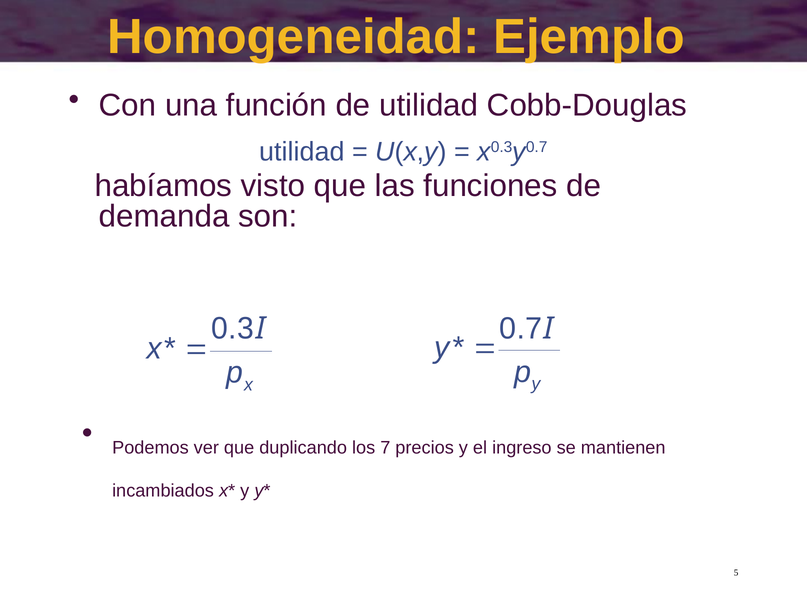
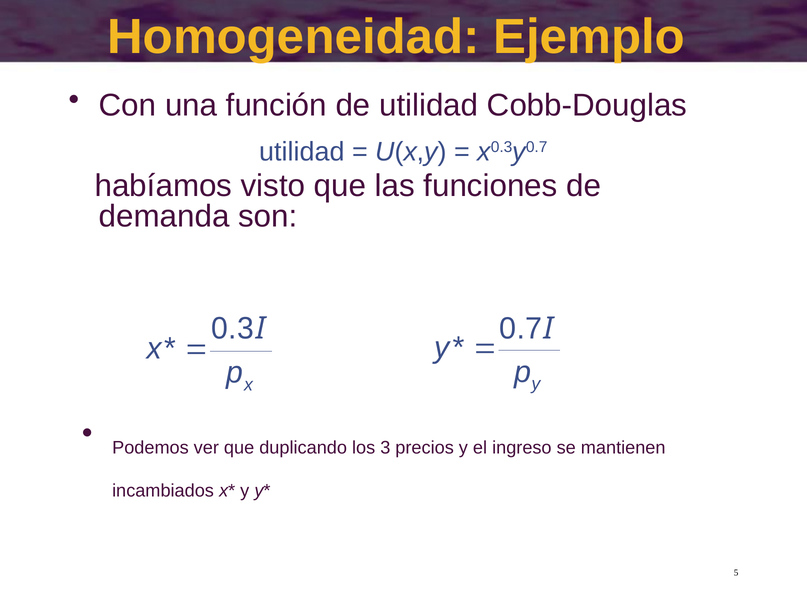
los 7: 7 -> 3
